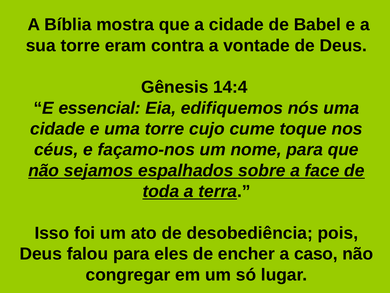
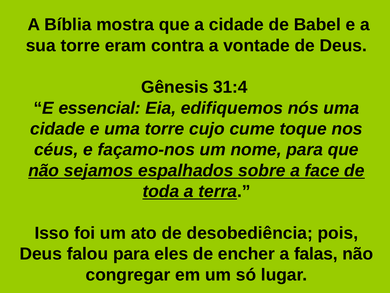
14:4: 14:4 -> 31:4
caso: caso -> falas
